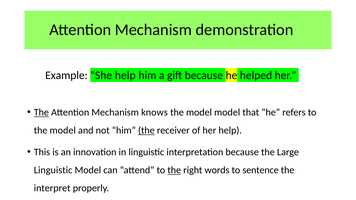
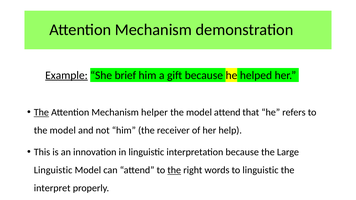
Example underline: none -> present
She help: help -> brief
knows: knows -> helper
model model: model -> attend
the at (146, 131) underline: present -> none
to sentence: sentence -> linguistic
